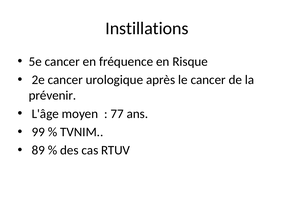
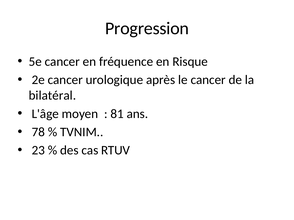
Instillations: Instillations -> Progression
prévenir: prévenir -> bilatéral
77: 77 -> 81
99: 99 -> 78
89: 89 -> 23
